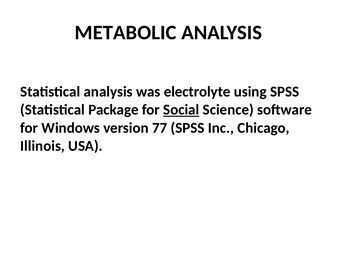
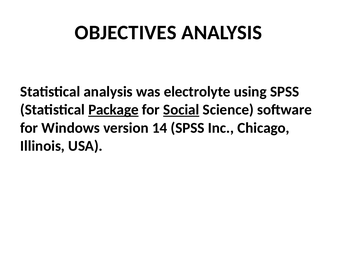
METABOLIC: METABOLIC -> OBJECTIVES
Package underline: none -> present
77: 77 -> 14
